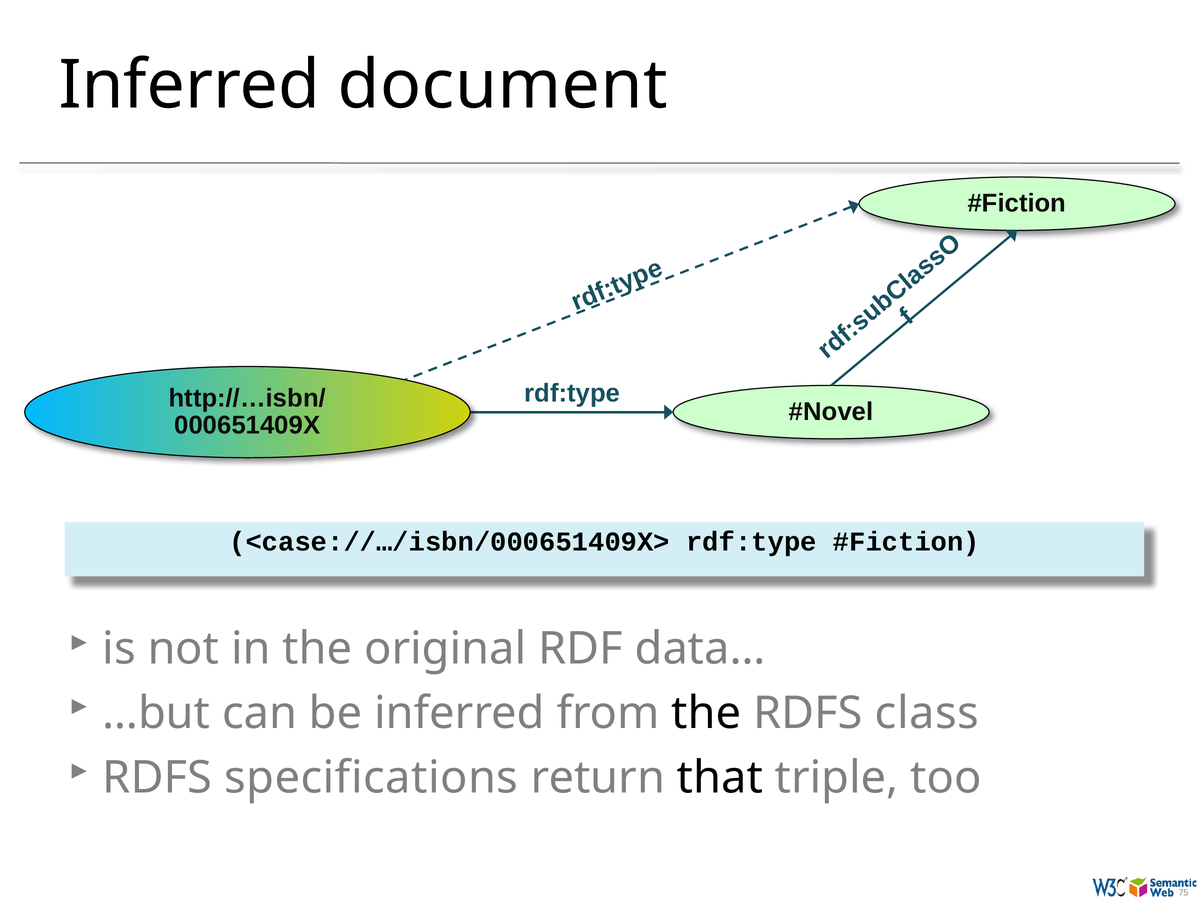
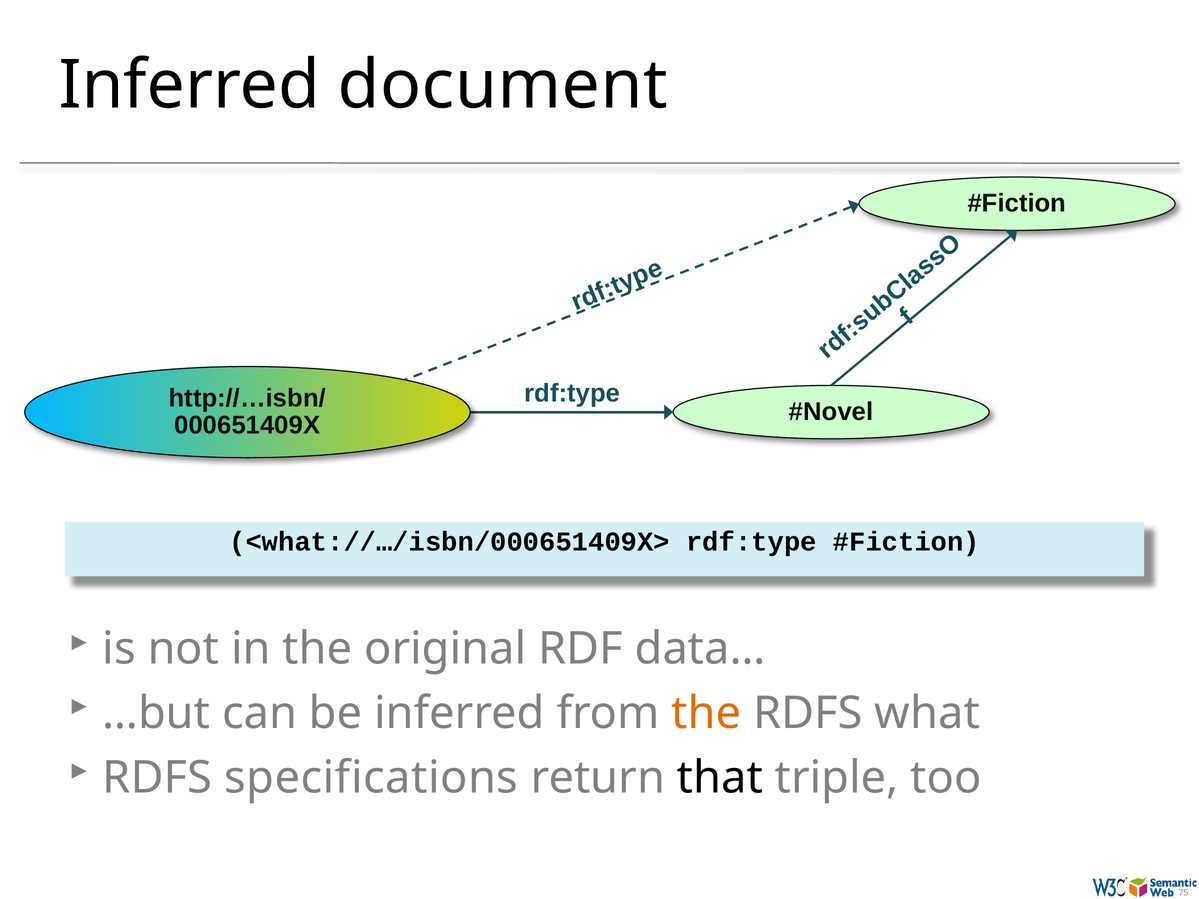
<case://…/isbn/000651409X>: <case://…/isbn/000651409X> -> <what://…/isbn/000651409X>
the at (706, 713) colour: black -> orange
class: class -> what
